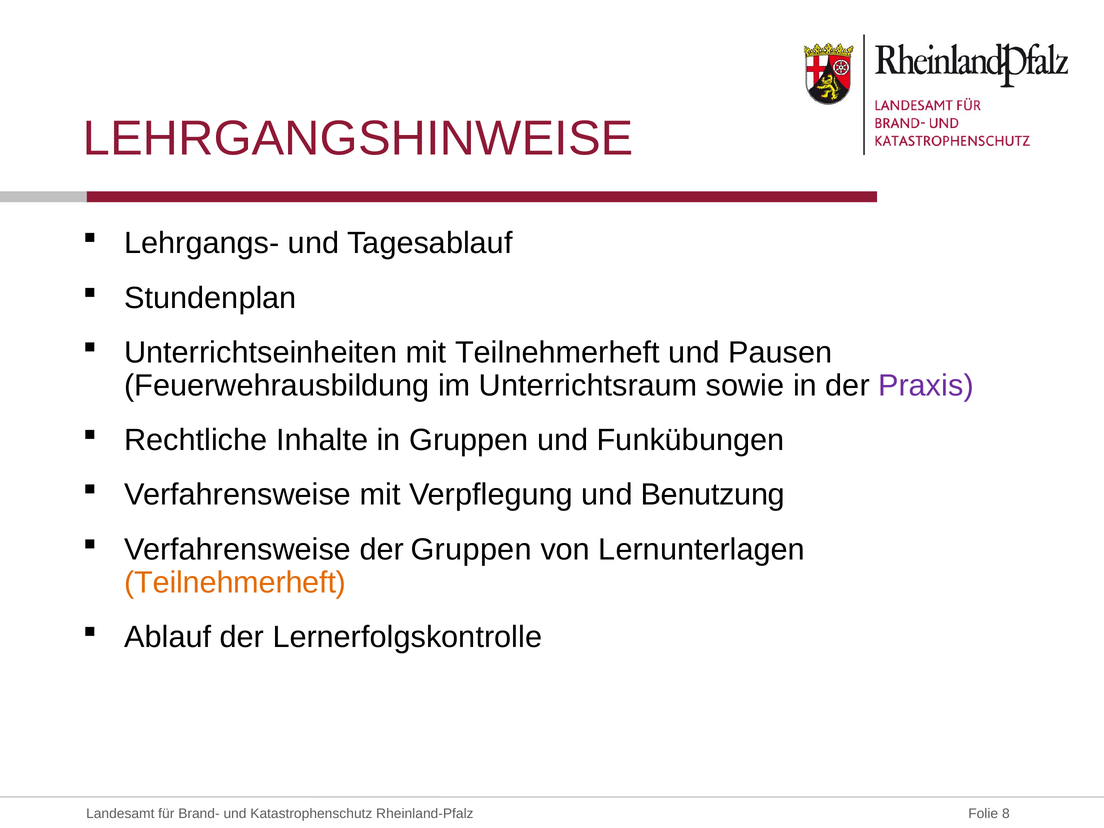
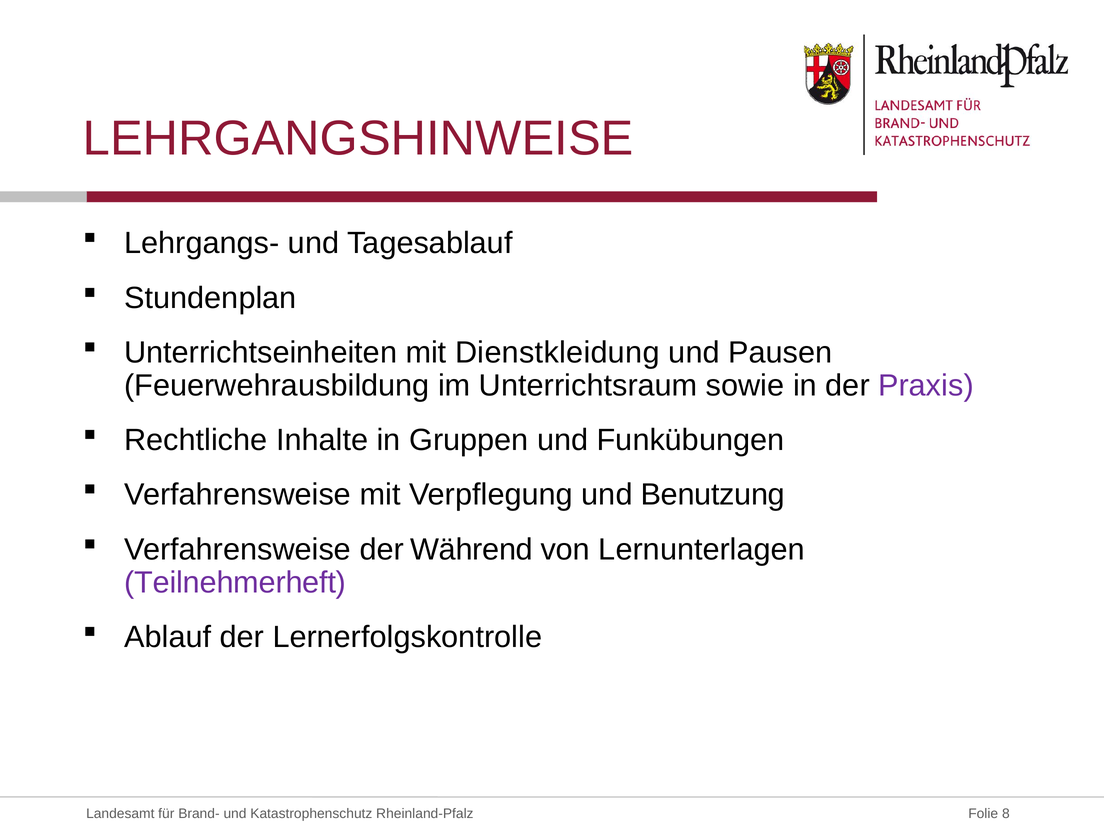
mit Teilnehmerheft: Teilnehmerheft -> Dienstkleidung
der Gruppen: Gruppen -> Während
Teilnehmerheft at (235, 583) colour: orange -> purple
